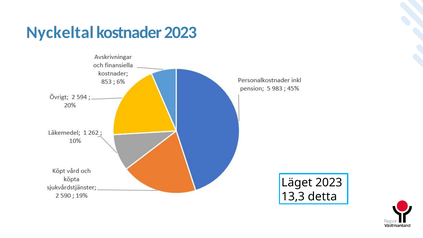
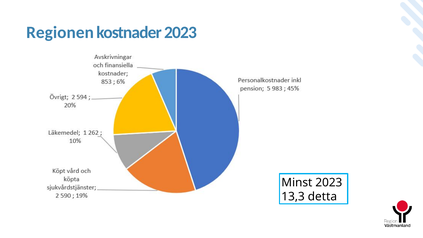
Nyckeltal: Nyckeltal -> Regionen
Läget: Läget -> Minst
